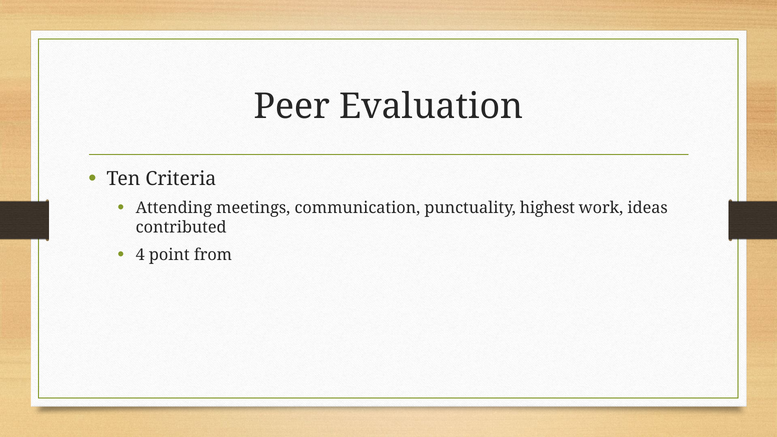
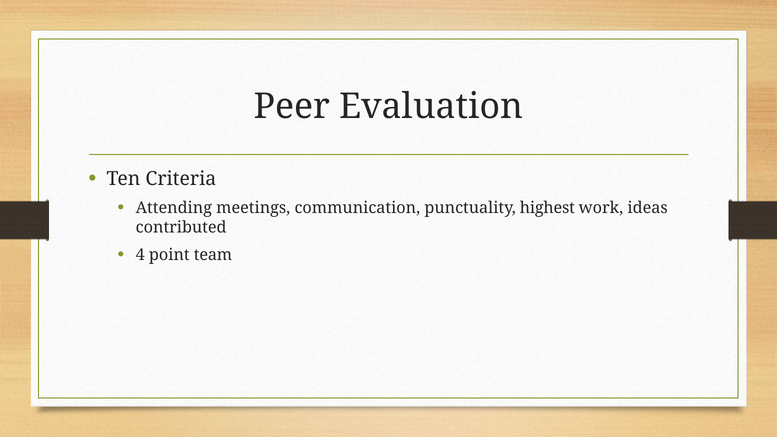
from: from -> team
